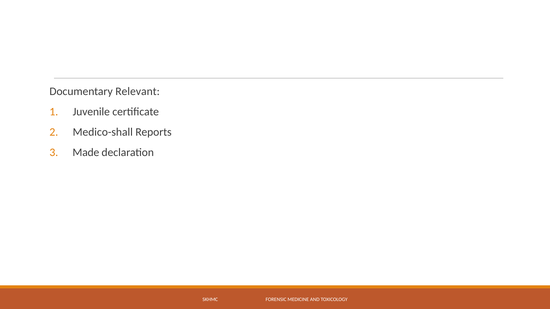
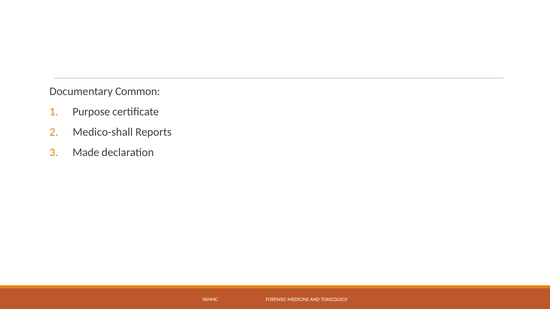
Relevant: Relevant -> Common
Juvenile: Juvenile -> Purpose
